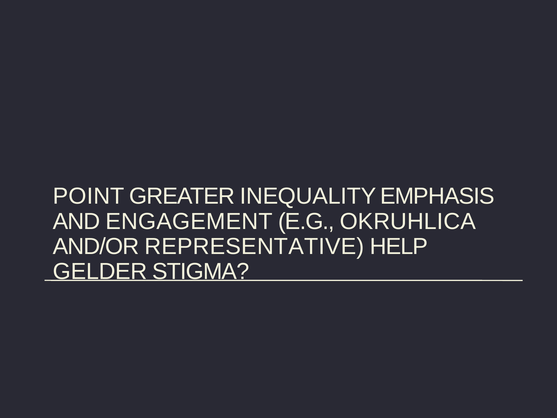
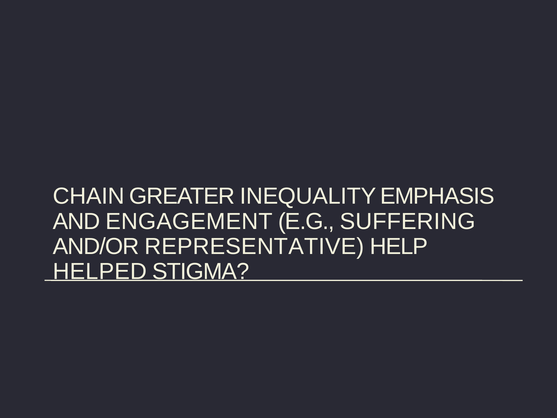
POINT: POINT -> CHAIN
OKRUHLICA: OKRUHLICA -> SUFFERING
GELDER: GELDER -> HELPED
